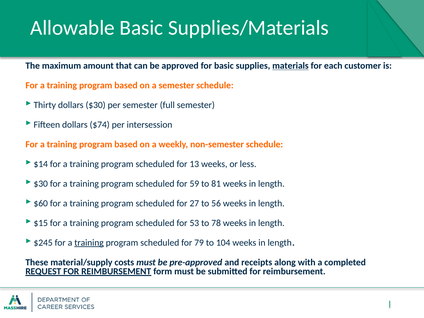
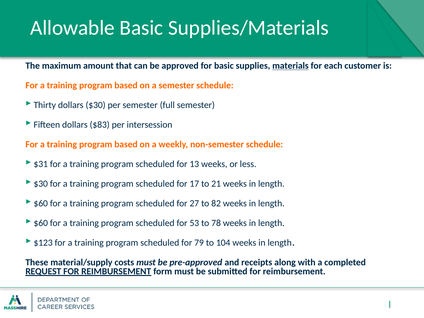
$74: $74 -> $83
$14: $14 -> $31
59: 59 -> 17
81: 81 -> 21
56: 56 -> 82
$15 at (41, 223): $15 -> $60
$245: $245 -> $123
training at (89, 243) underline: present -> none
